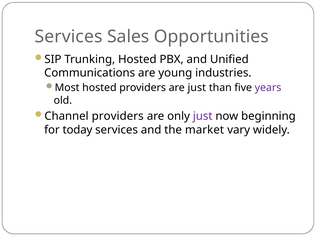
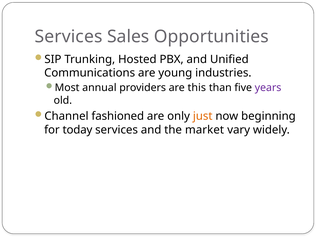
Most hosted: hosted -> annual
are just: just -> this
Channel providers: providers -> fashioned
just at (203, 116) colour: purple -> orange
